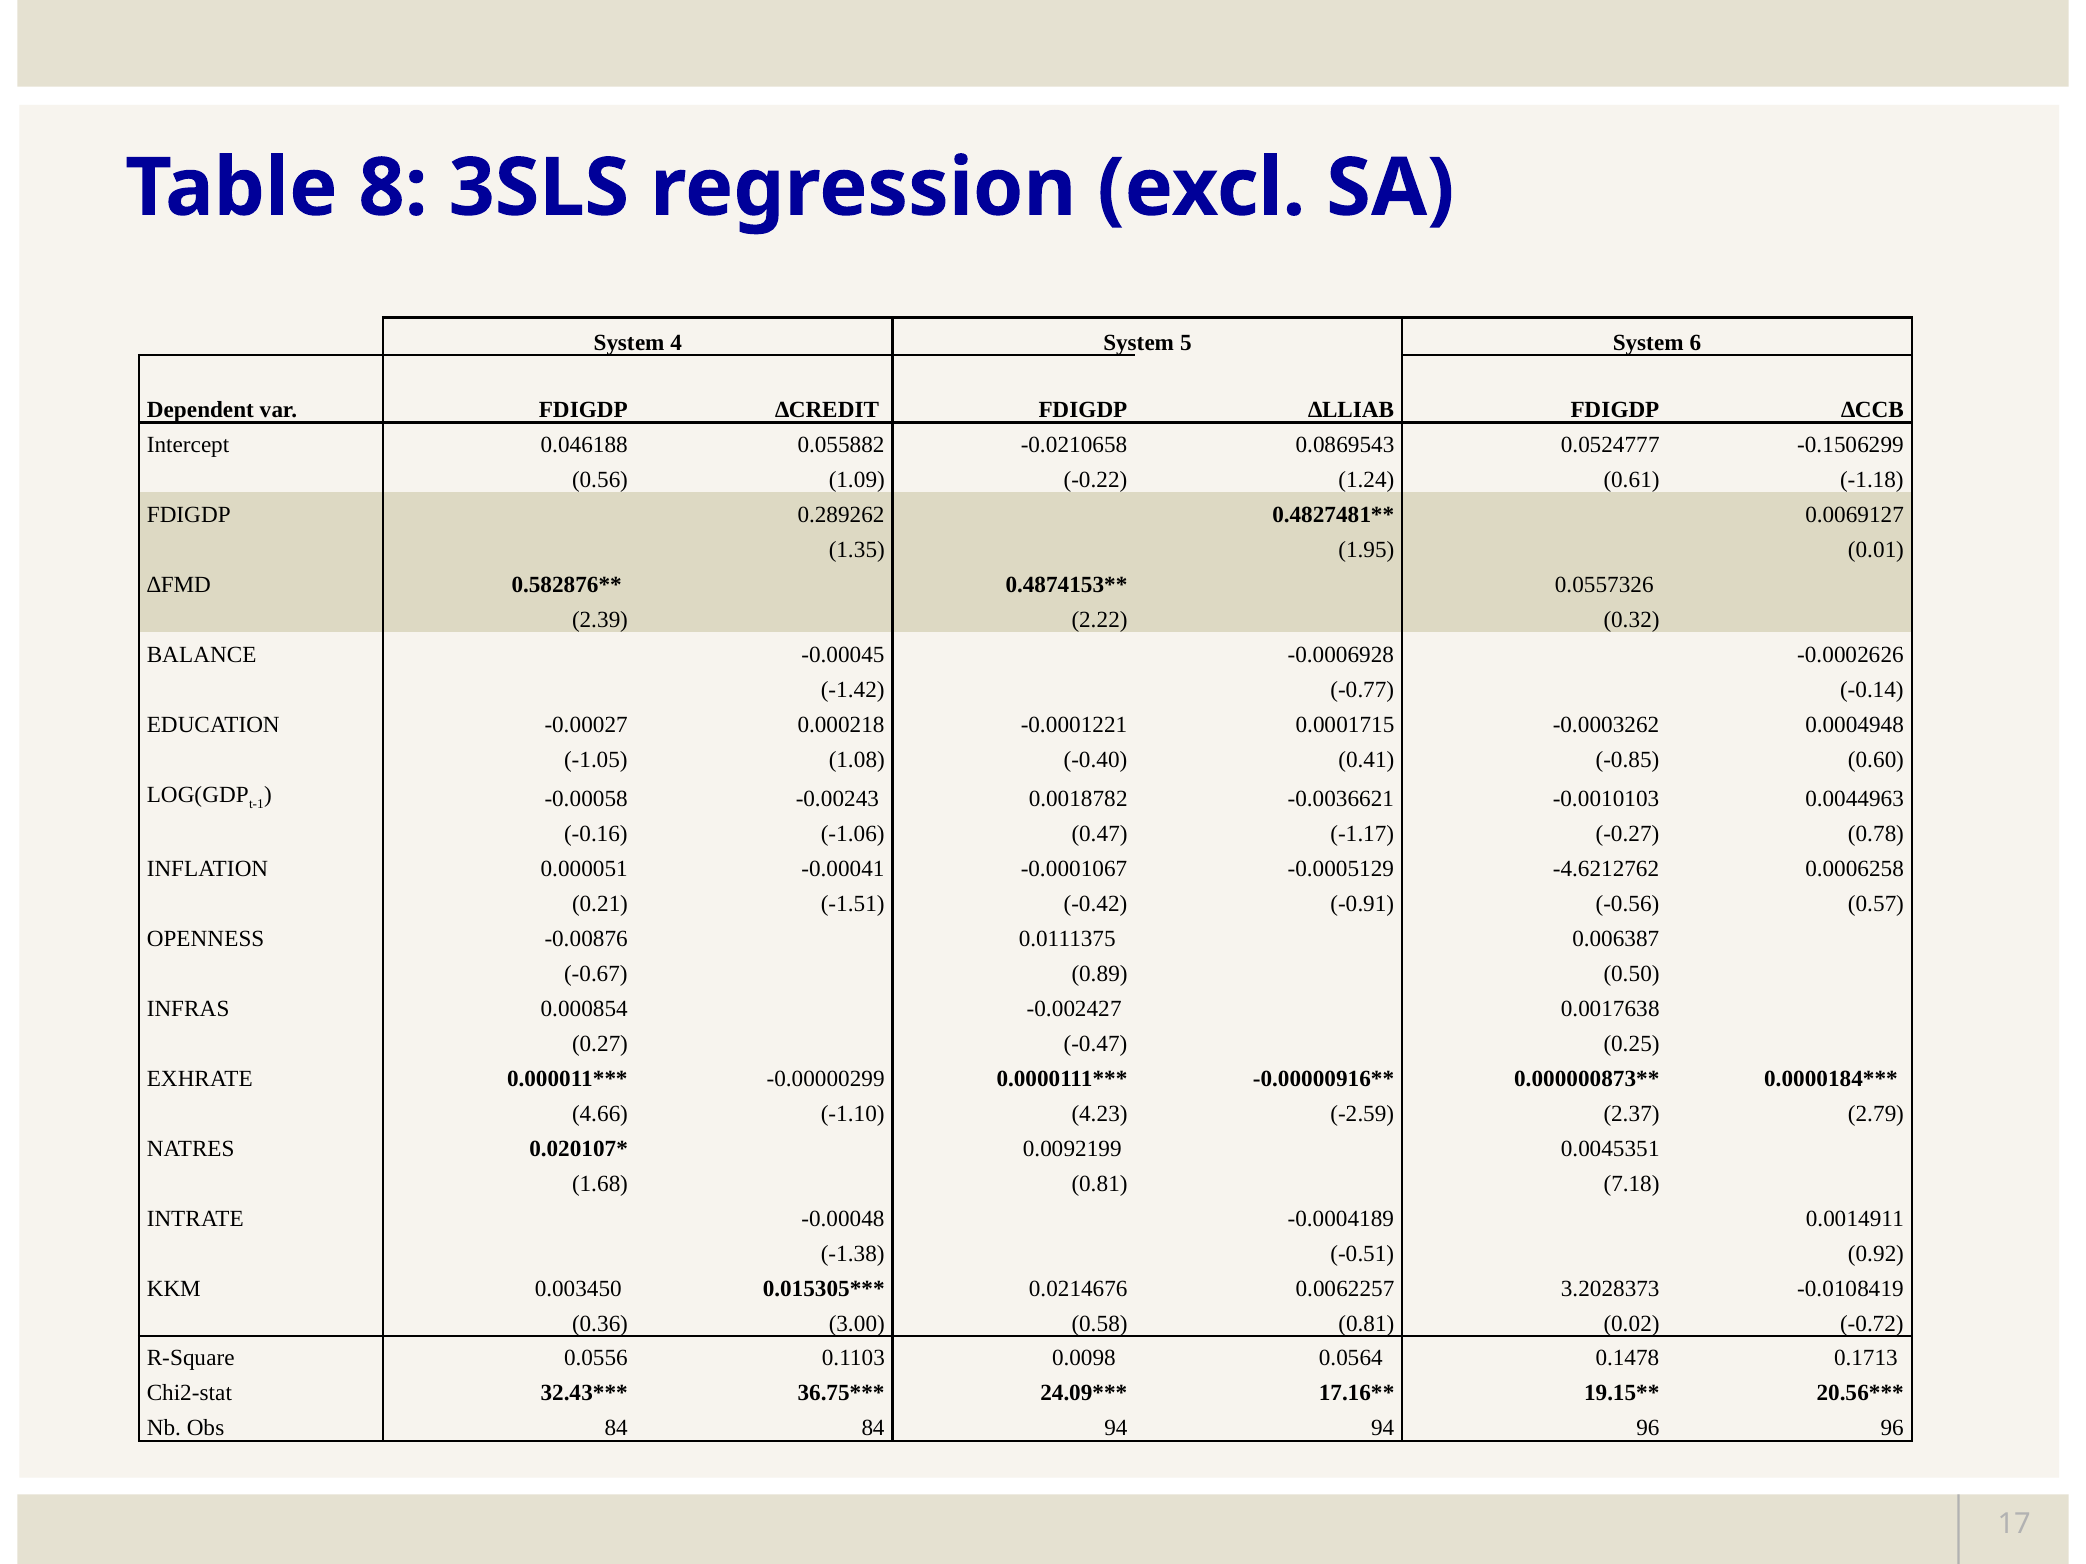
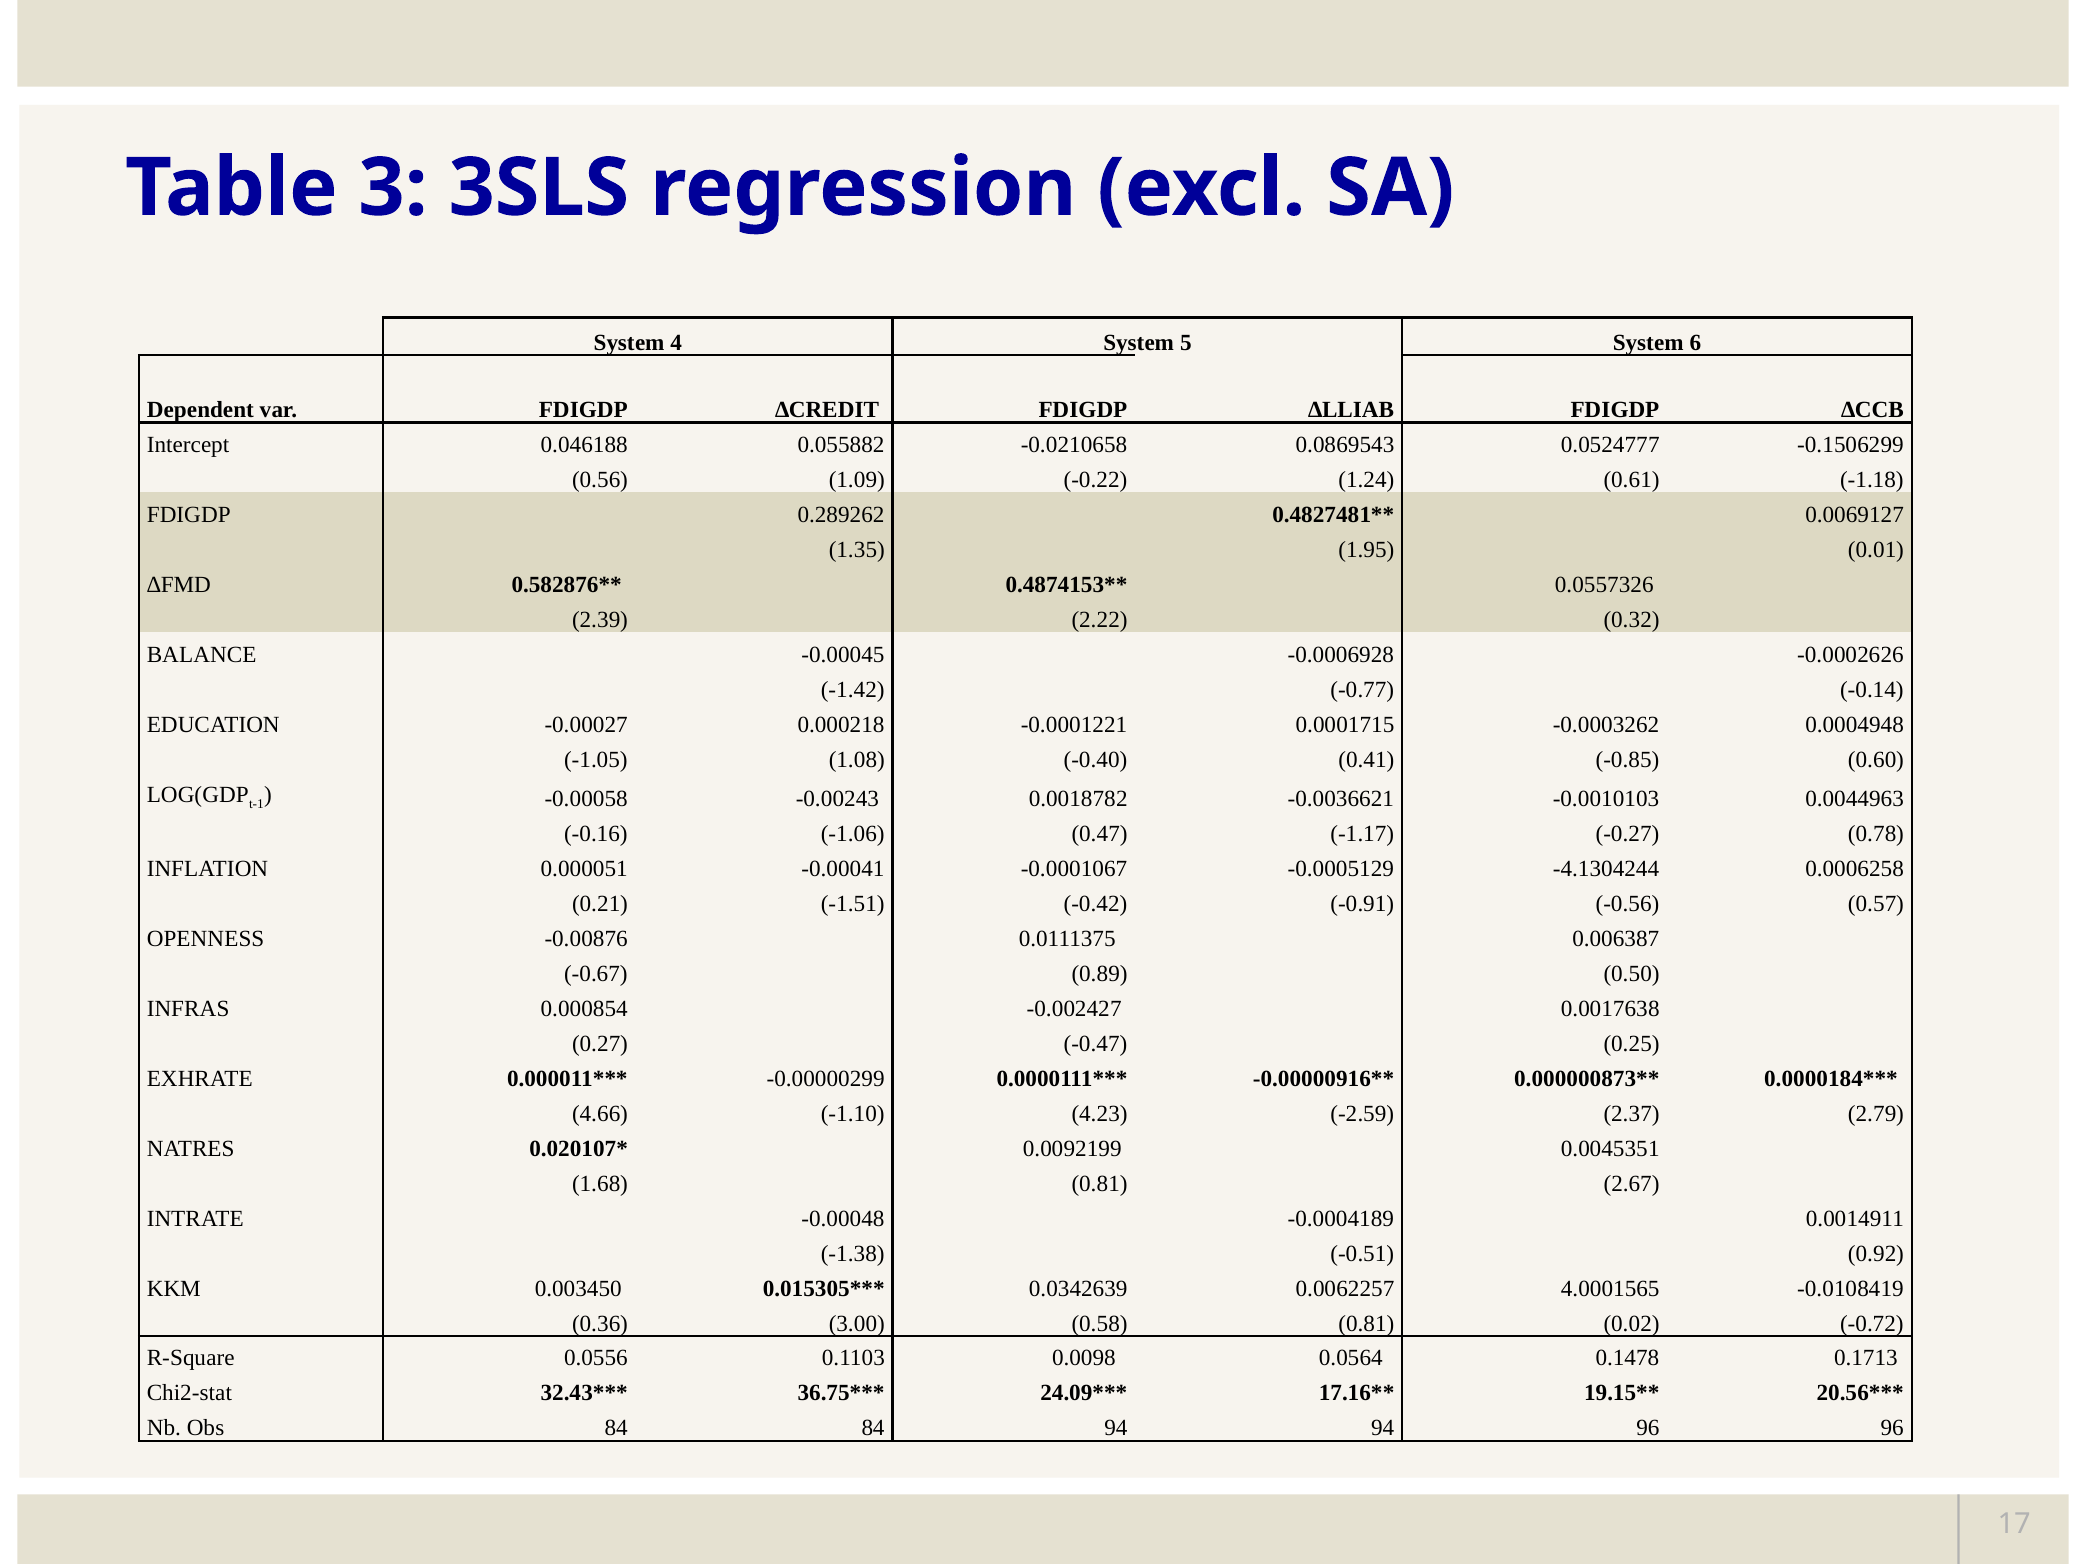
8: 8 -> 3
-4.6212762: -4.6212762 -> -4.1304244
7.18: 7.18 -> 2.67
0.0214676: 0.0214676 -> 0.0342639
3.2028373: 3.2028373 -> 4.0001565
